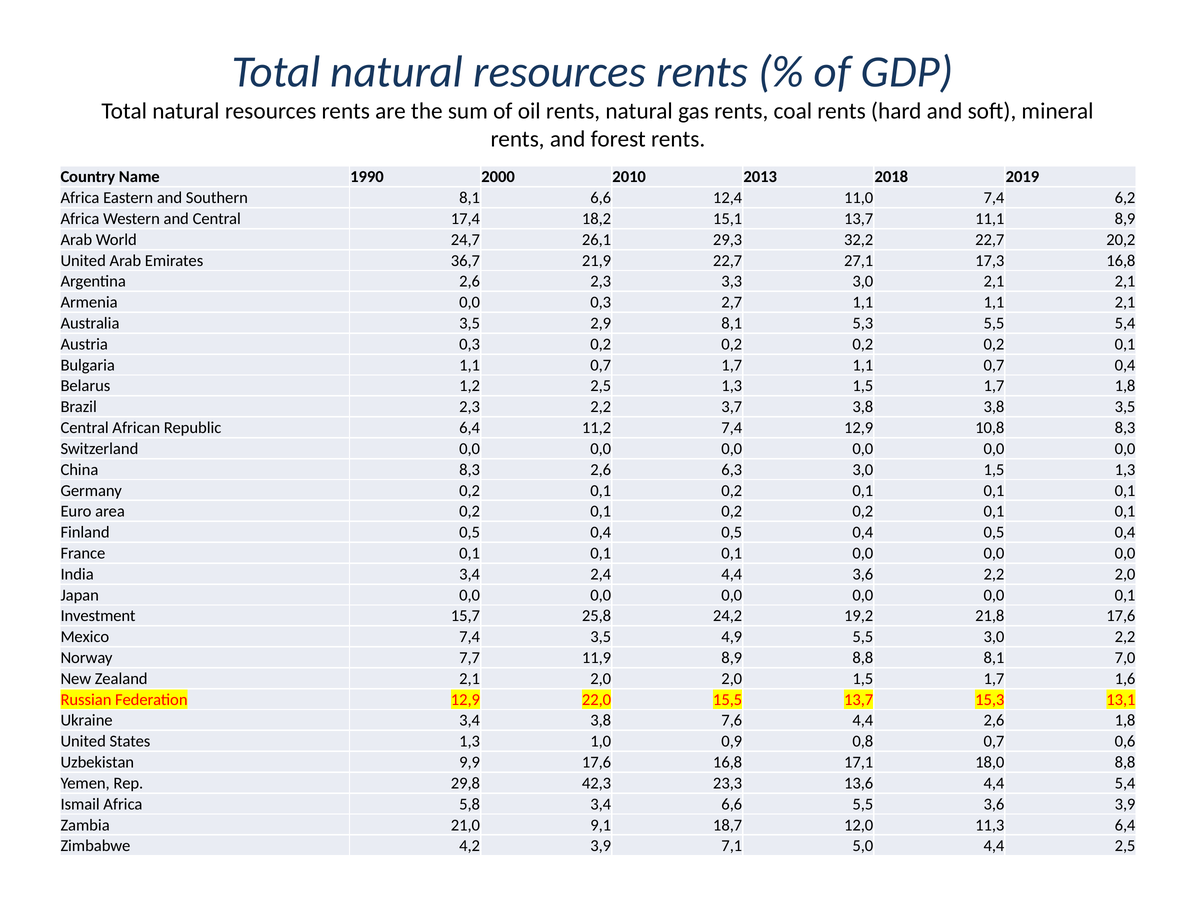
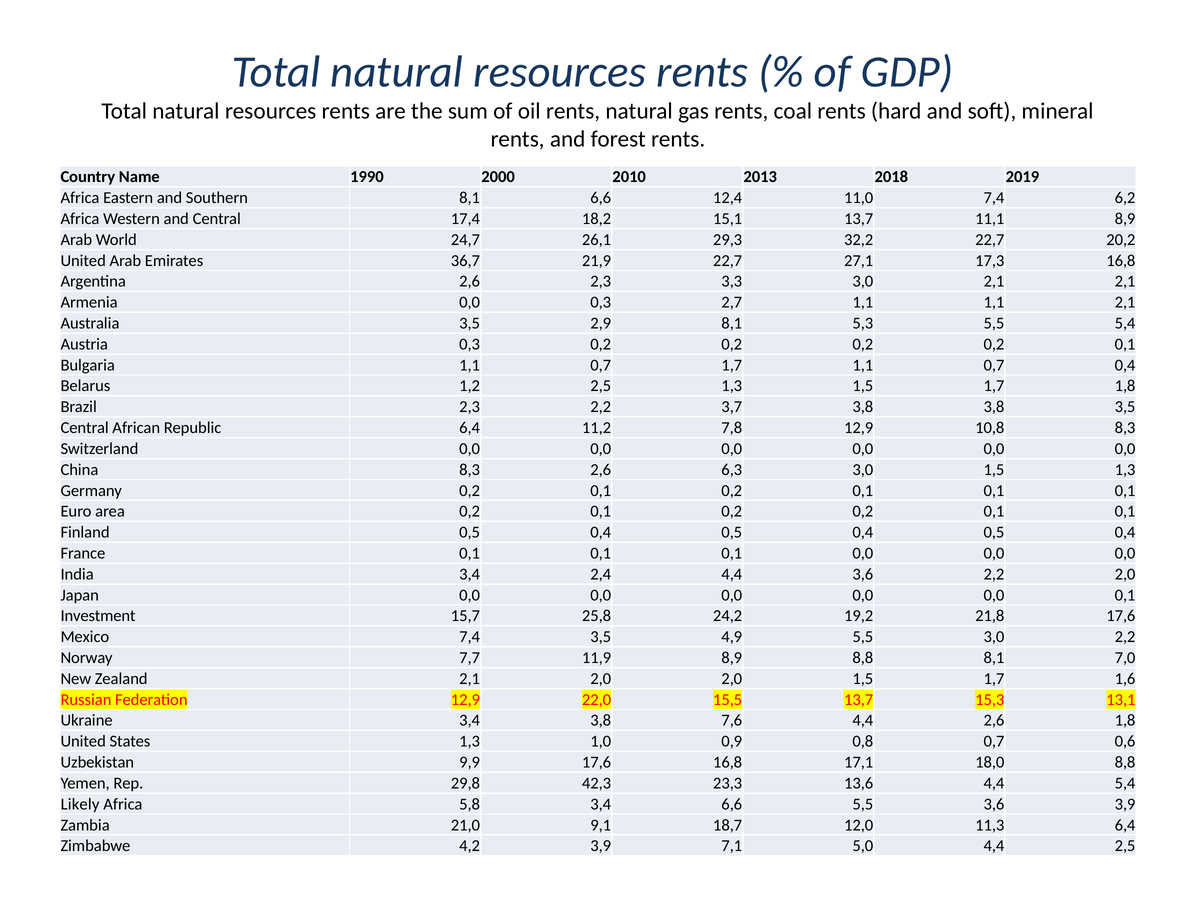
11,2 7,4: 7,4 -> 7,8
Ismail: Ismail -> Likely
